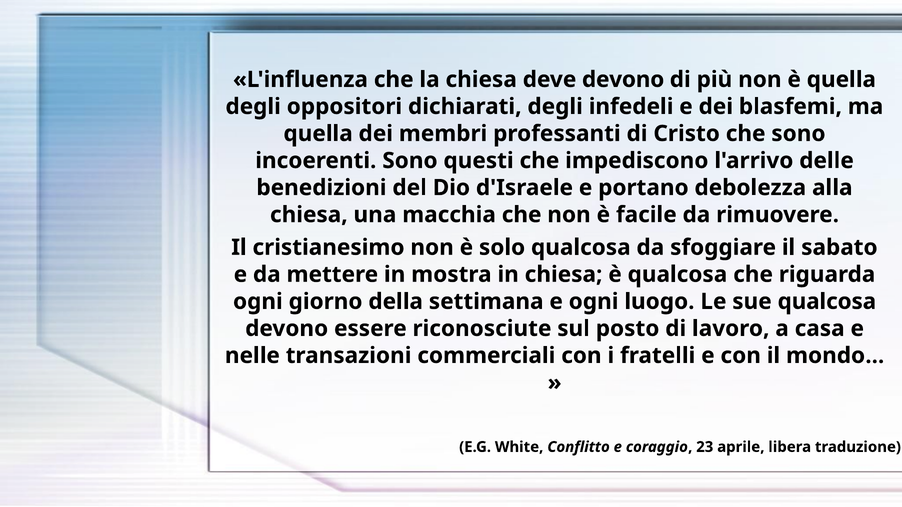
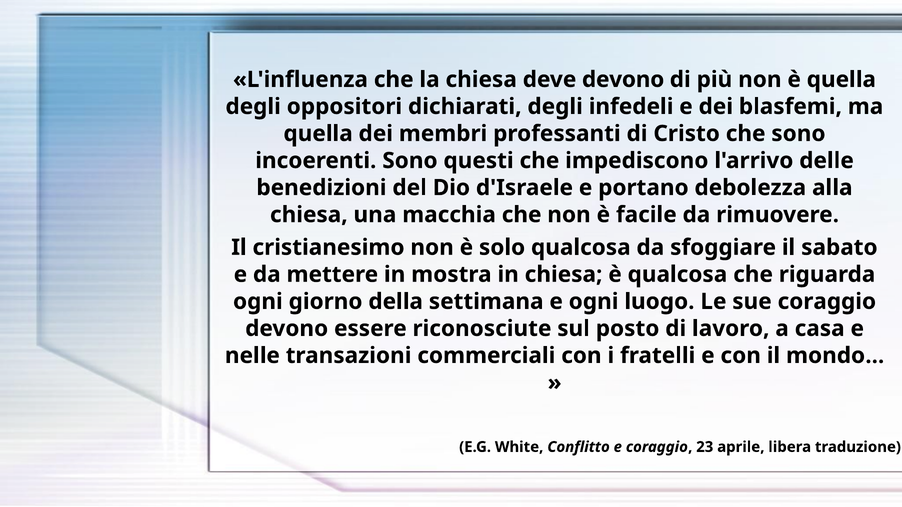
sue qualcosa: qualcosa -> coraggio
